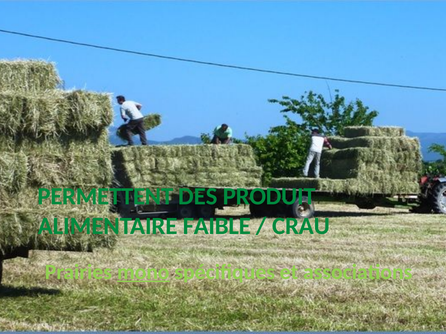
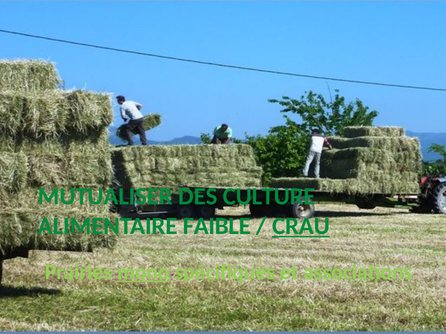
PERMETTENT: PERMETTENT -> MUTUALISER
PRODUIT: PRODUIT -> CULTURE
CRAU underline: none -> present
